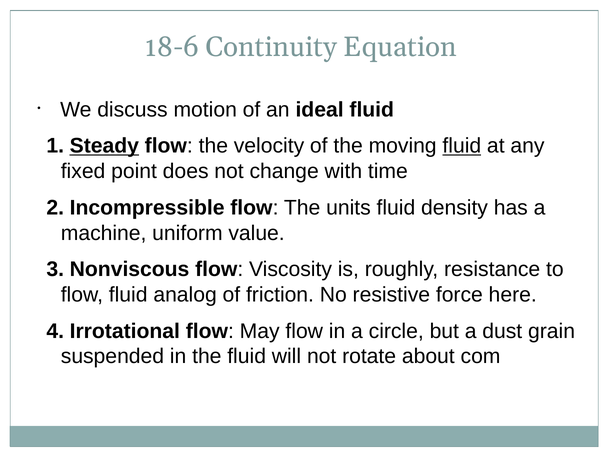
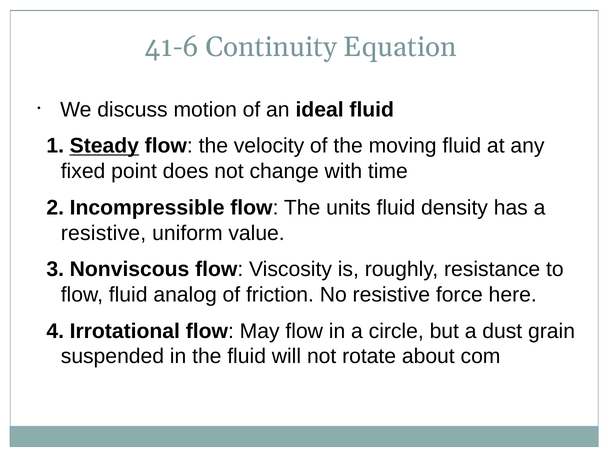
18-6: 18-6 -> 41-6
fluid at (462, 146) underline: present -> none
machine at (104, 233): machine -> resistive
